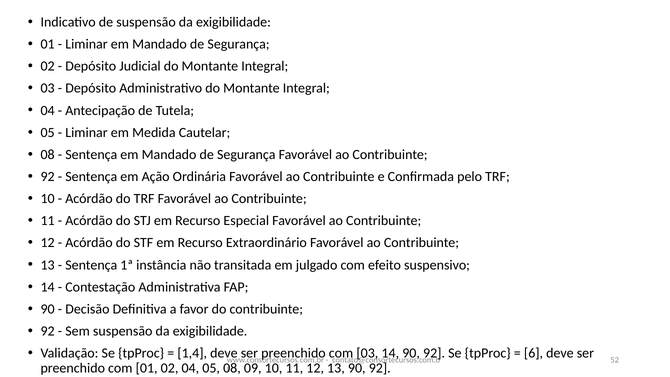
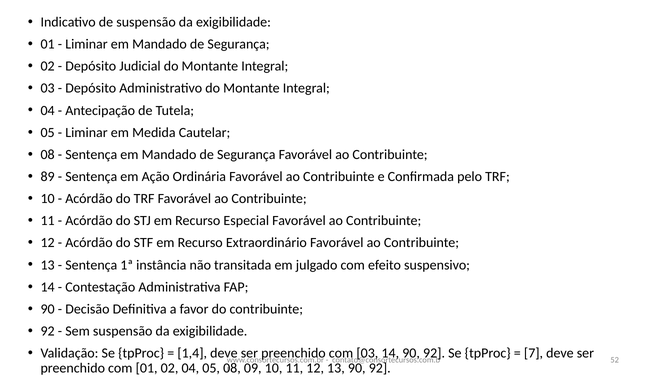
92 at (48, 177): 92 -> 89
6: 6 -> 7
